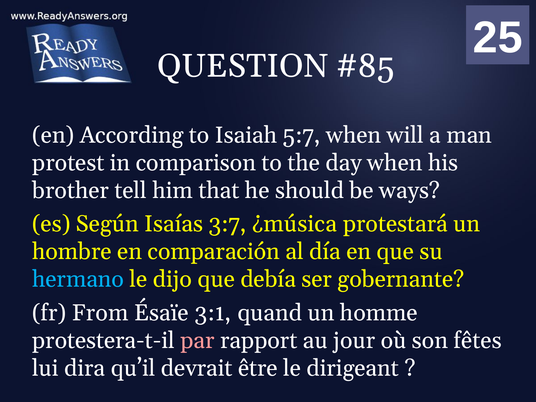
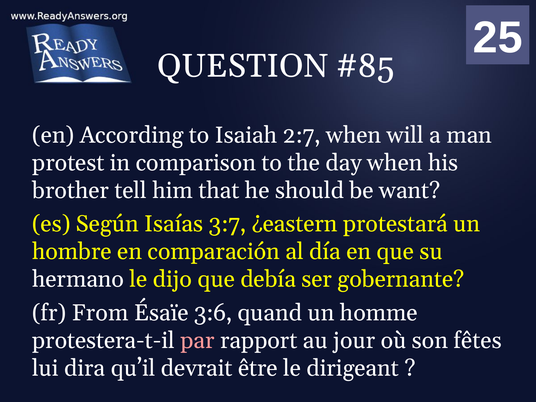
5:7: 5:7 -> 2:7
ways: ways -> want
¿música: ¿música -> ¿eastern
hermano colour: light blue -> white
3:1: 3:1 -> 3:6
